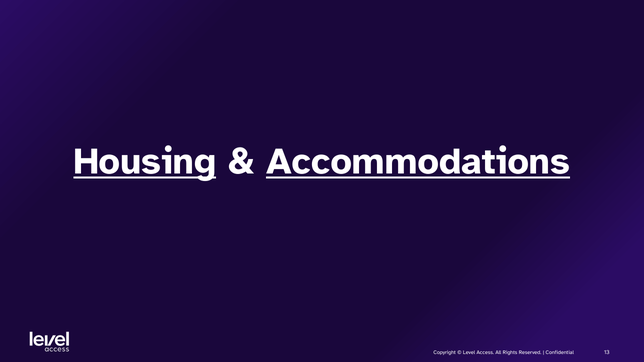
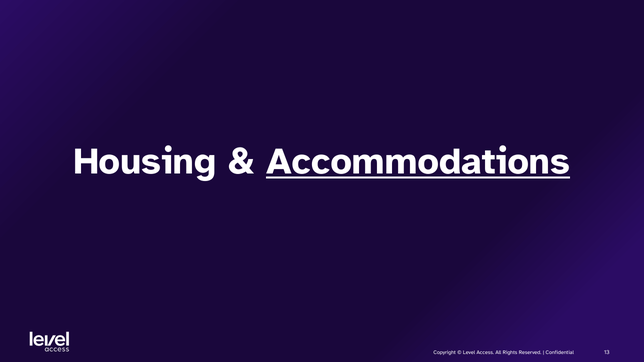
Housing underline: present -> none
